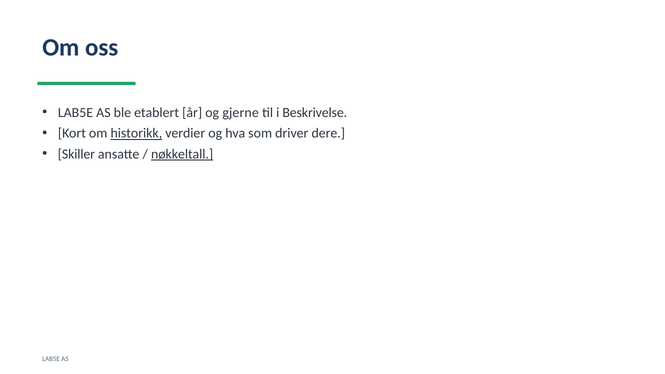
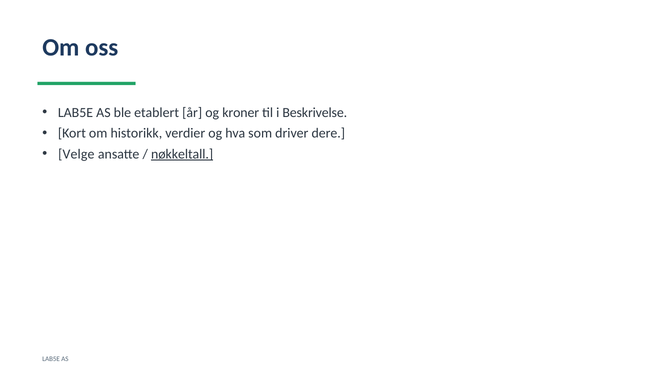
gjerne: gjerne -> kroner
historikk underline: present -> none
Skiller: Skiller -> Velge
